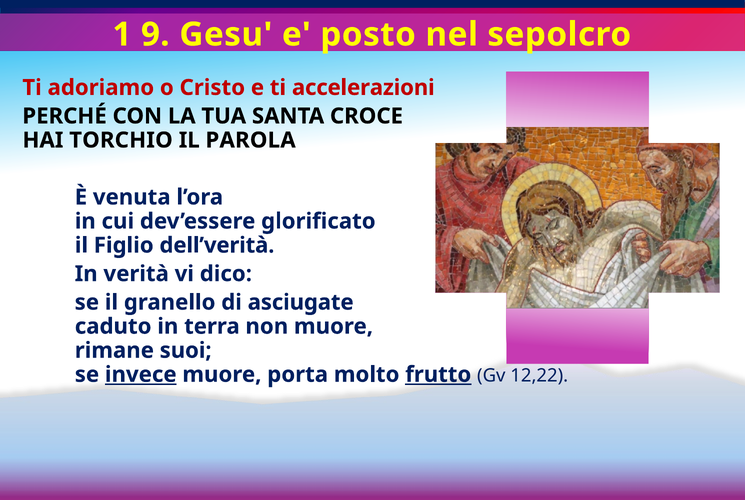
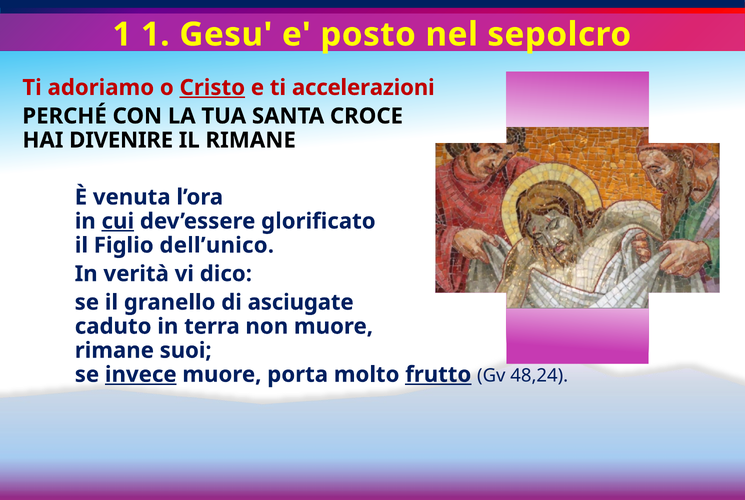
1 9: 9 -> 1
Cristo underline: none -> present
TORCHIO: TORCHIO -> DIVENIRE
IL PAROLA: PAROLA -> RIMANE
cui underline: none -> present
dell’verità: dell’verità -> dell’unico
12,22: 12,22 -> 48,24
